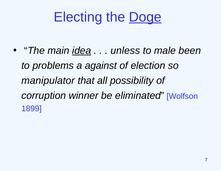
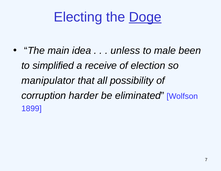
idea underline: present -> none
problems: problems -> simplified
against: against -> receive
winner: winner -> harder
